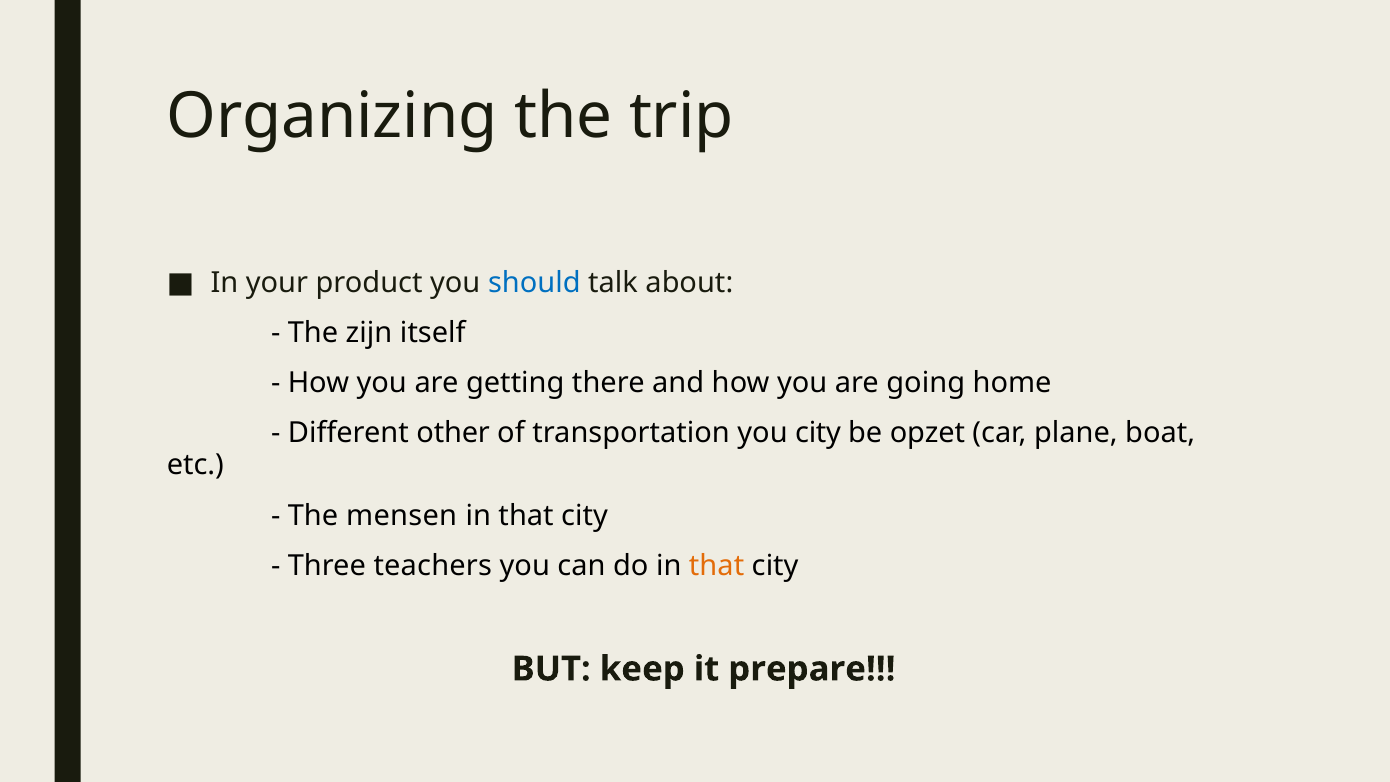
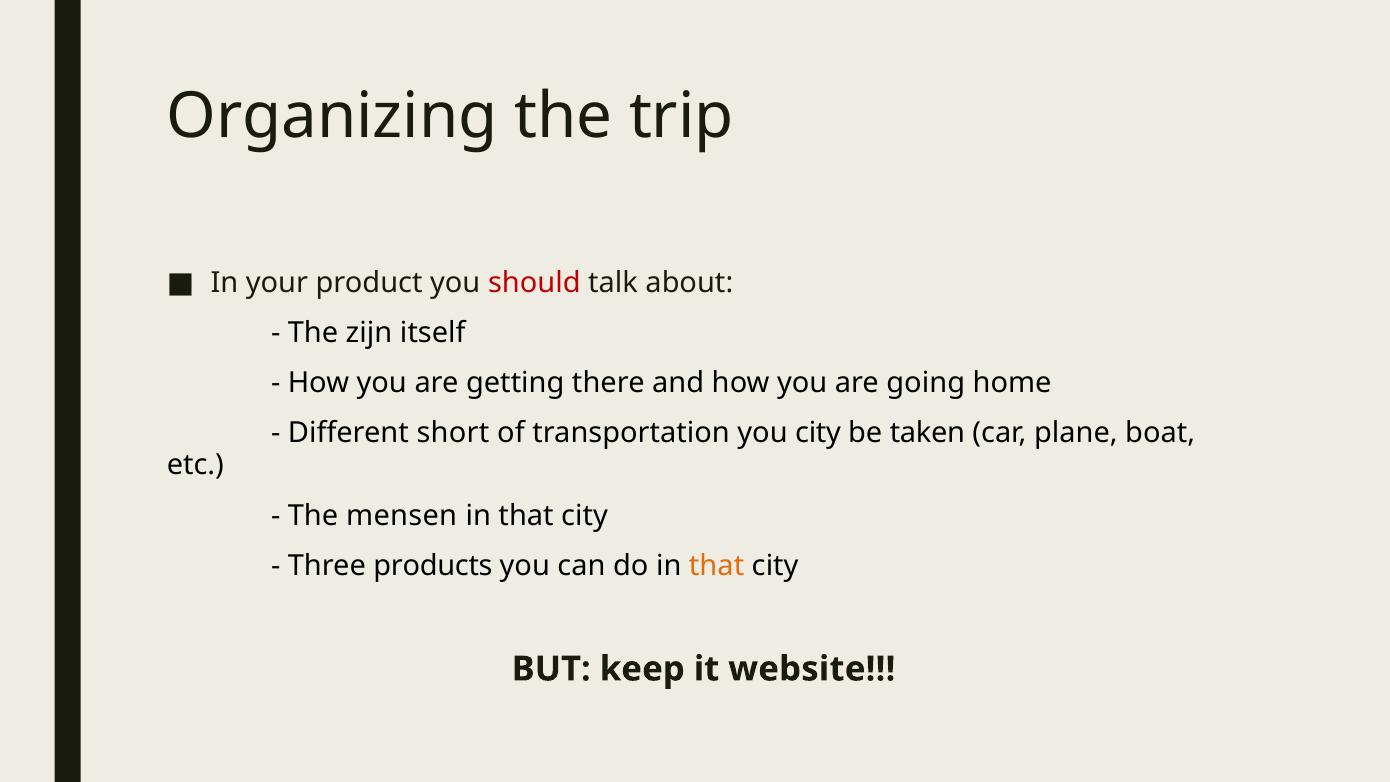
should colour: blue -> red
other: other -> short
opzet: opzet -> taken
teachers: teachers -> products
prepare: prepare -> website
